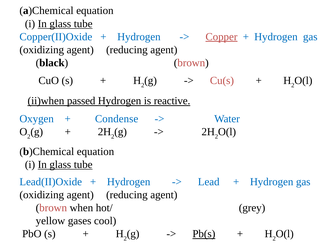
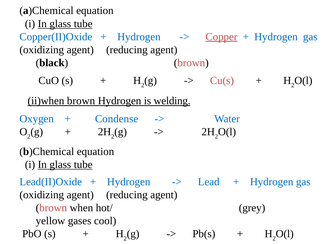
ii)when passed: passed -> brown
reactive: reactive -> welding
Pb(s underline: present -> none
